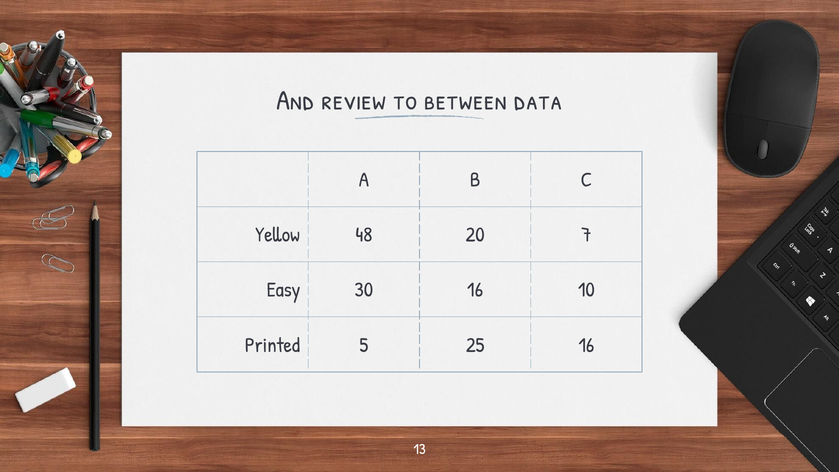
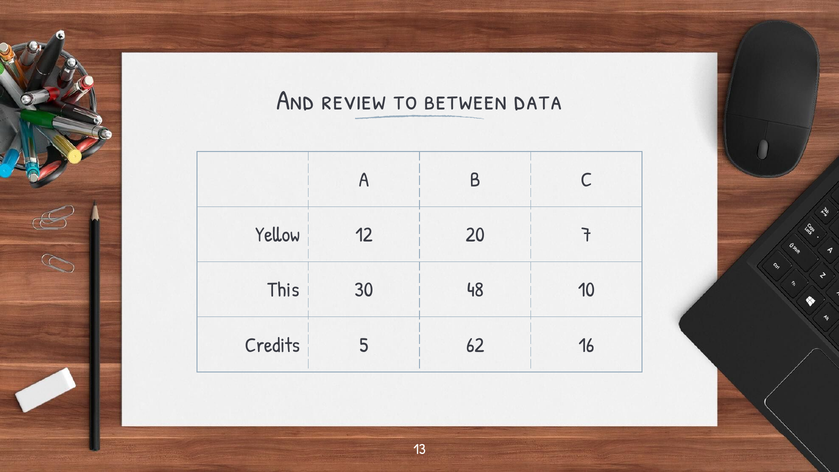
48: 48 -> 12
Easy: Easy -> This
30 16: 16 -> 48
Printed: Printed -> Credits
25: 25 -> 62
